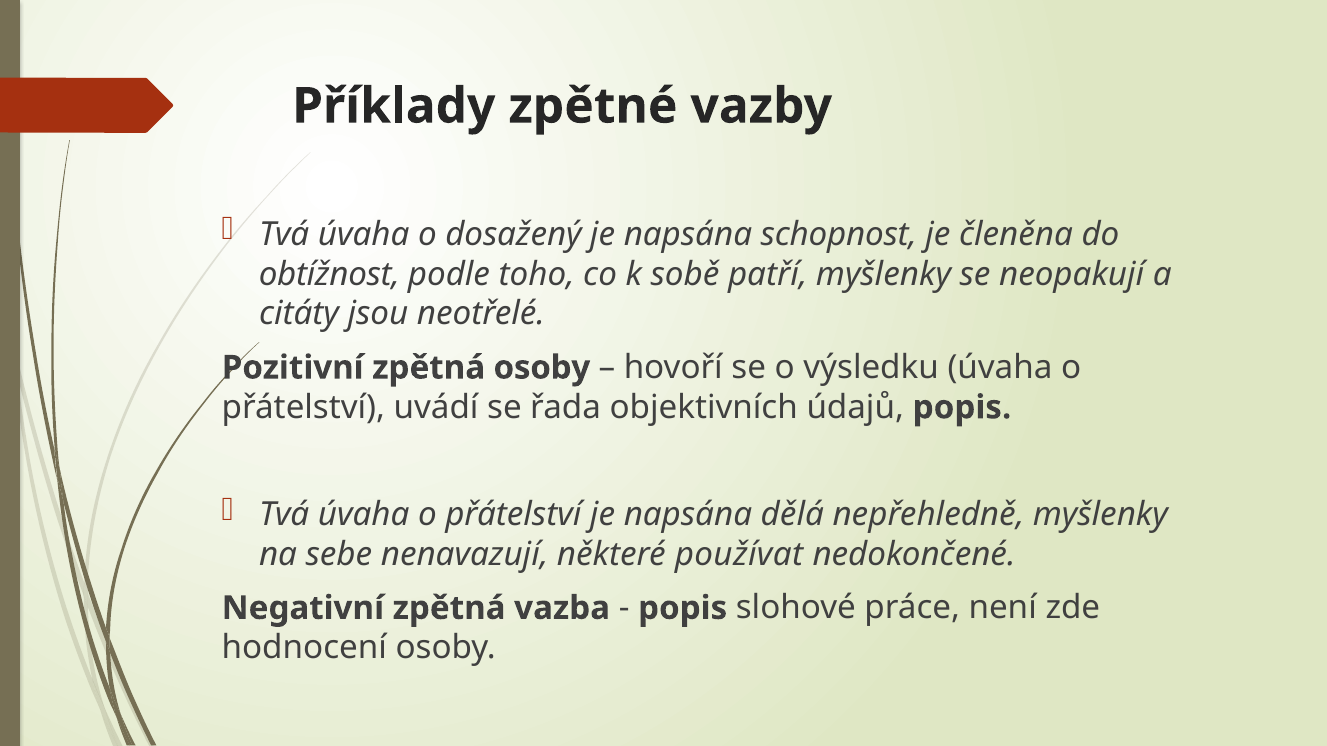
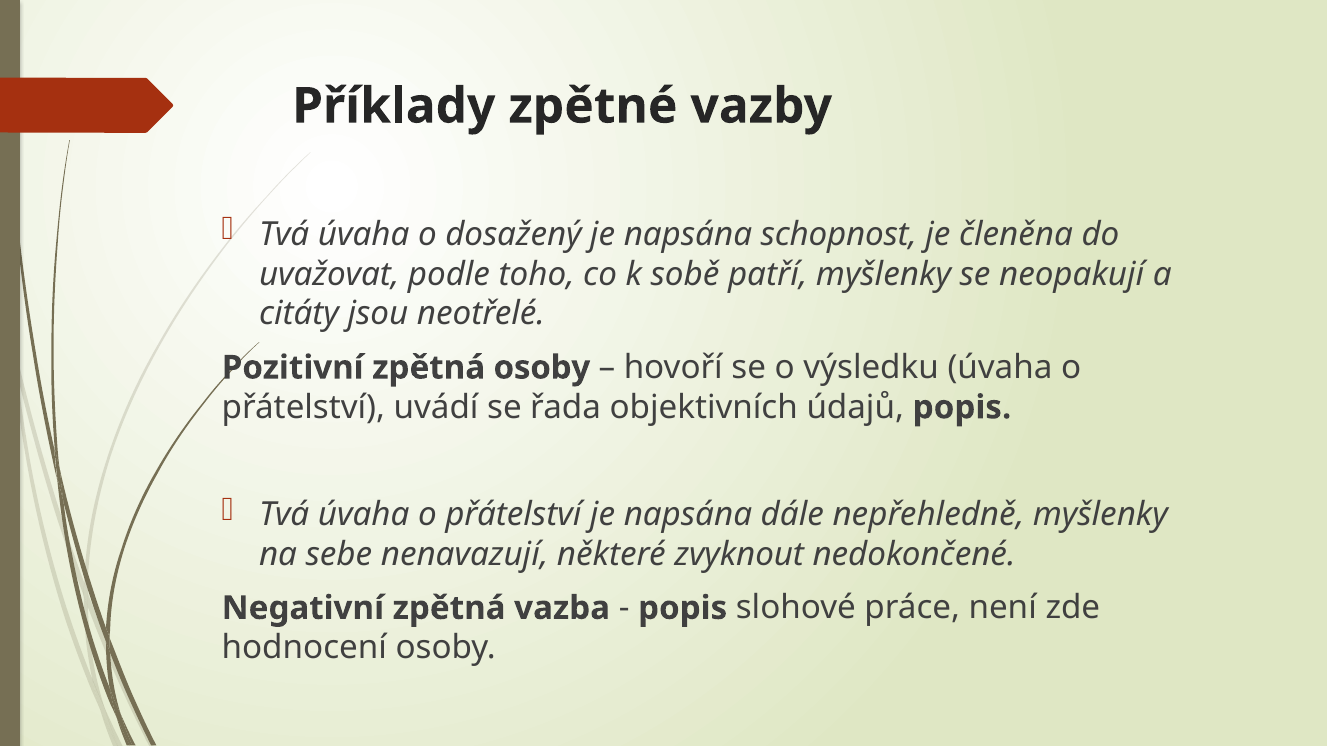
obtížnost: obtížnost -> uvažovat
dělá: dělá -> dále
používat: používat -> zvyknout
